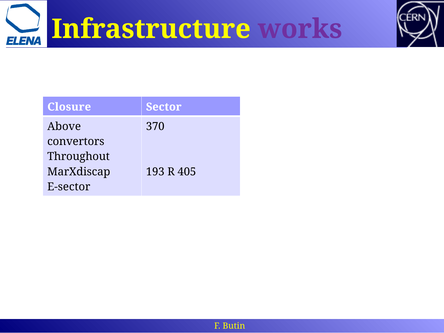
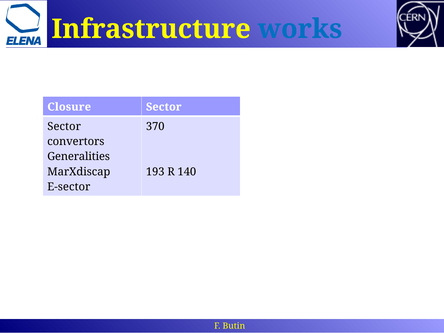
works colour: purple -> blue
Above at (64, 126): Above -> Sector
Throughout: Throughout -> Generalities
405: 405 -> 140
